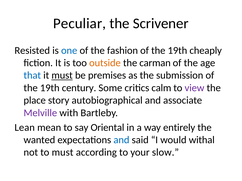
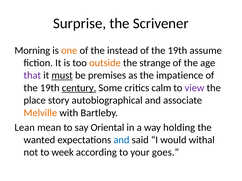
Peculiar: Peculiar -> Surprise
Resisted: Resisted -> Morning
one colour: blue -> orange
fashion: fashion -> instead
cheaply: cheaply -> assume
carman: carman -> strange
that colour: blue -> purple
submission: submission -> impatience
century underline: none -> present
Melville colour: purple -> orange
entirely: entirely -> holding
to must: must -> week
slow: slow -> goes
